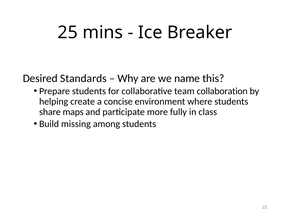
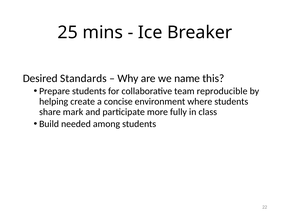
collaboration: collaboration -> reproducible
maps: maps -> mark
missing: missing -> needed
